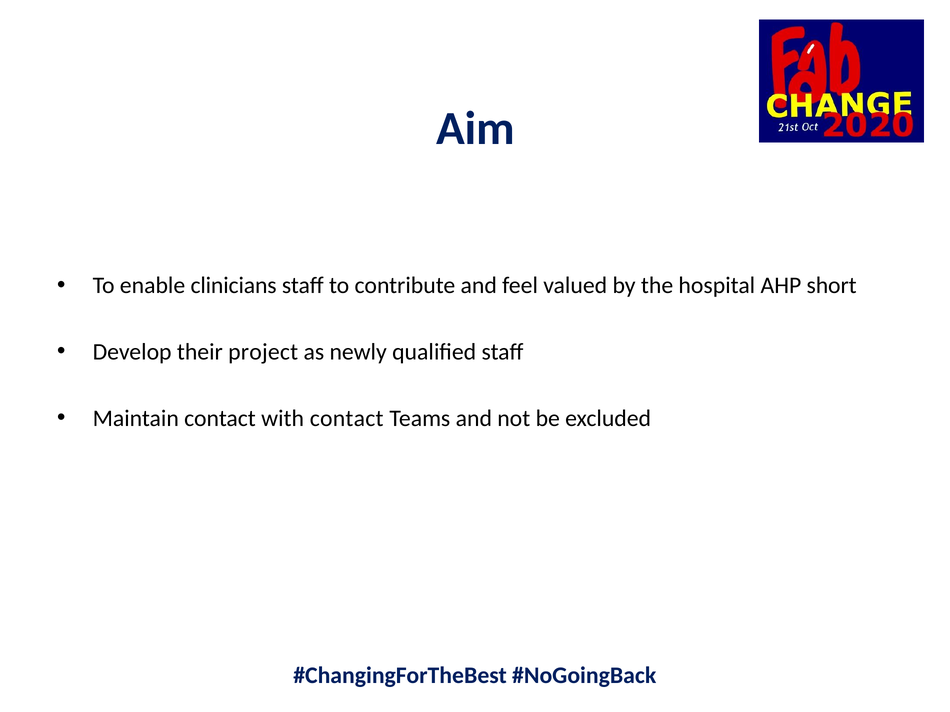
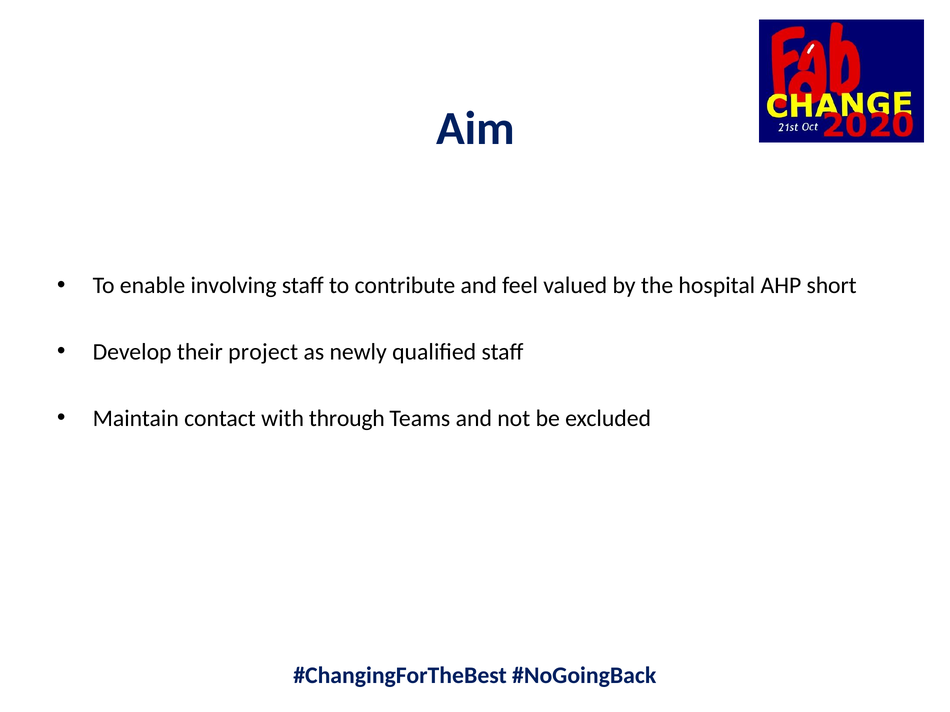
clinicians: clinicians -> involving
with contact: contact -> through
